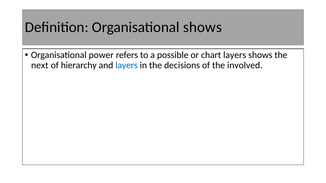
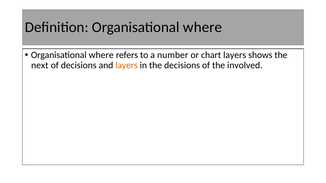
Definition Organisational shows: shows -> where
power at (101, 55): power -> where
possible: possible -> number
of hierarchy: hierarchy -> decisions
layers at (127, 65) colour: blue -> orange
